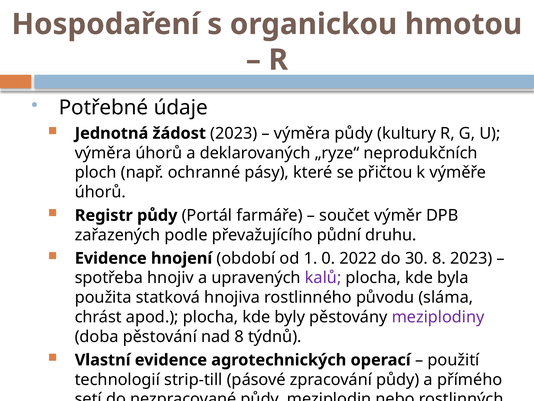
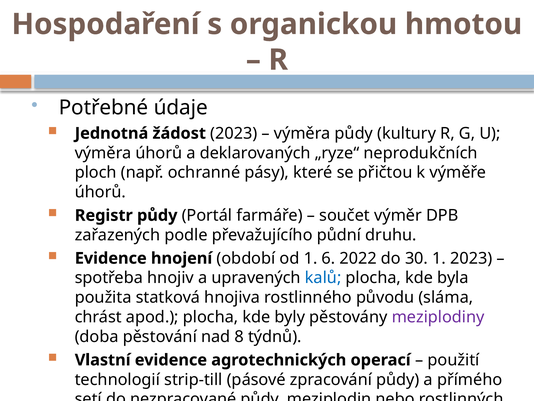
0: 0 -> 6
30 8: 8 -> 1
kalů colour: purple -> blue
